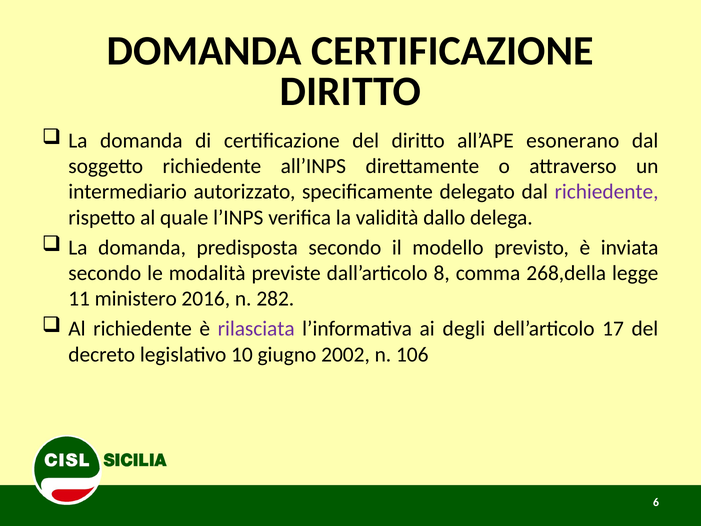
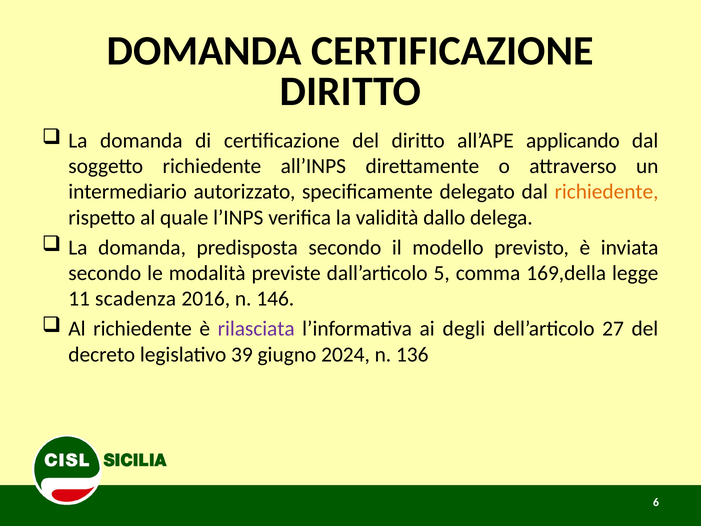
esonerano: esonerano -> applicando
richiedente at (607, 192) colour: purple -> orange
8: 8 -> 5
268,della: 268,della -> 169,della
ministero: ministero -> scadenza
282: 282 -> 146
17: 17 -> 27
10: 10 -> 39
2002: 2002 -> 2024
106: 106 -> 136
